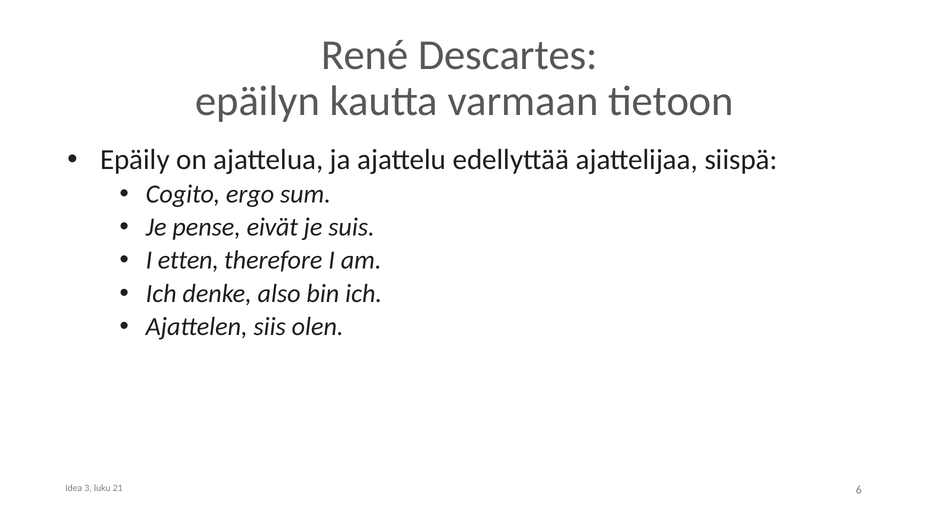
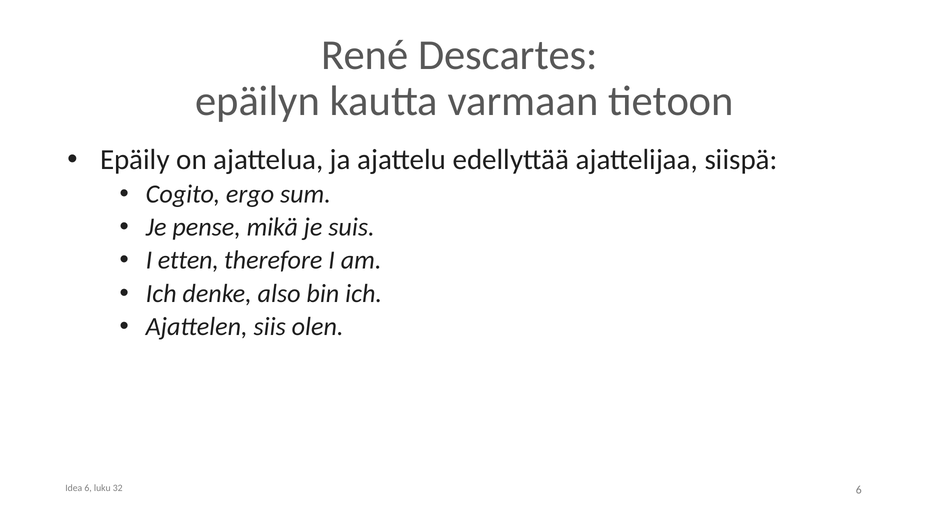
eivät: eivät -> mikä
Idea 3: 3 -> 6
21: 21 -> 32
